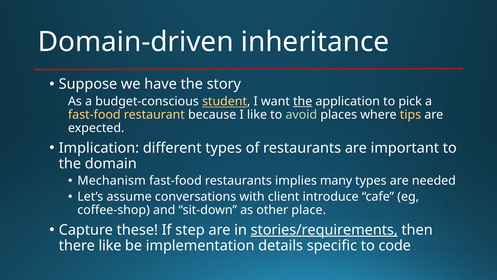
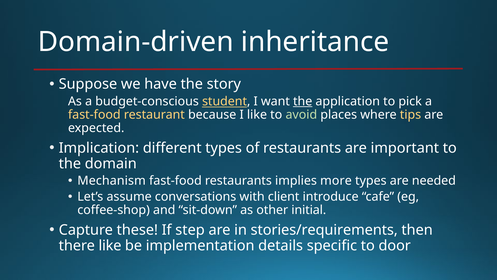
many: many -> more
place: place -> initial
stories/requirements underline: present -> none
code: code -> door
